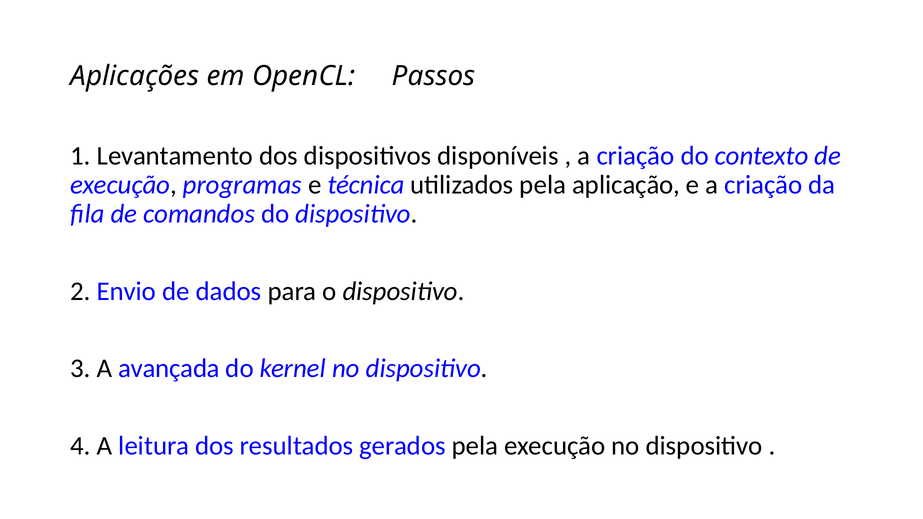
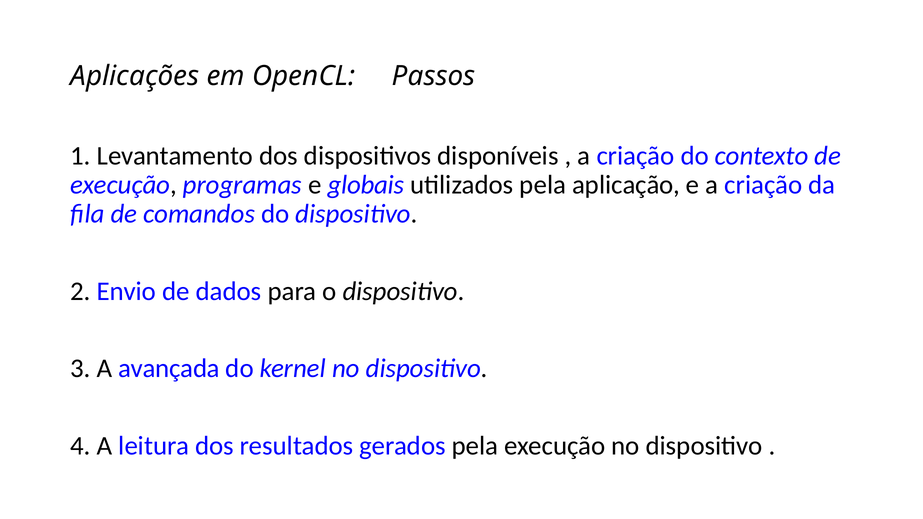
técnica: técnica -> globais
